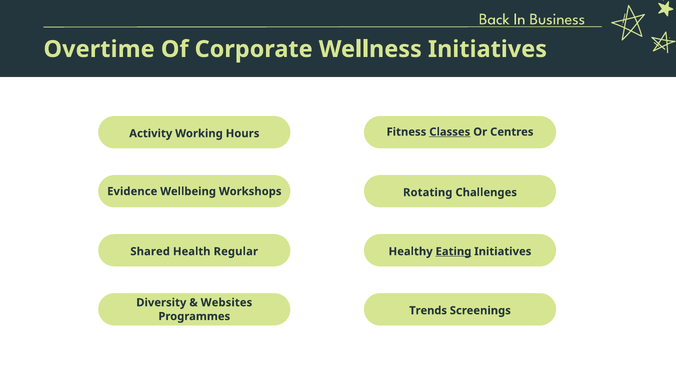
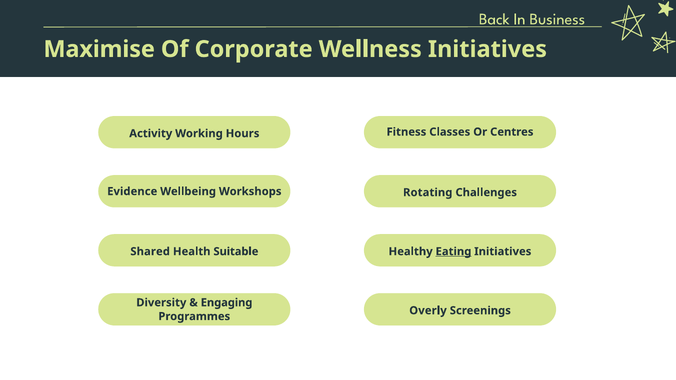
Overtime: Overtime -> Maximise
Classes underline: present -> none
Regular: Regular -> Suitable
Websites: Websites -> Engaging
Trends: Trends -> Overly
